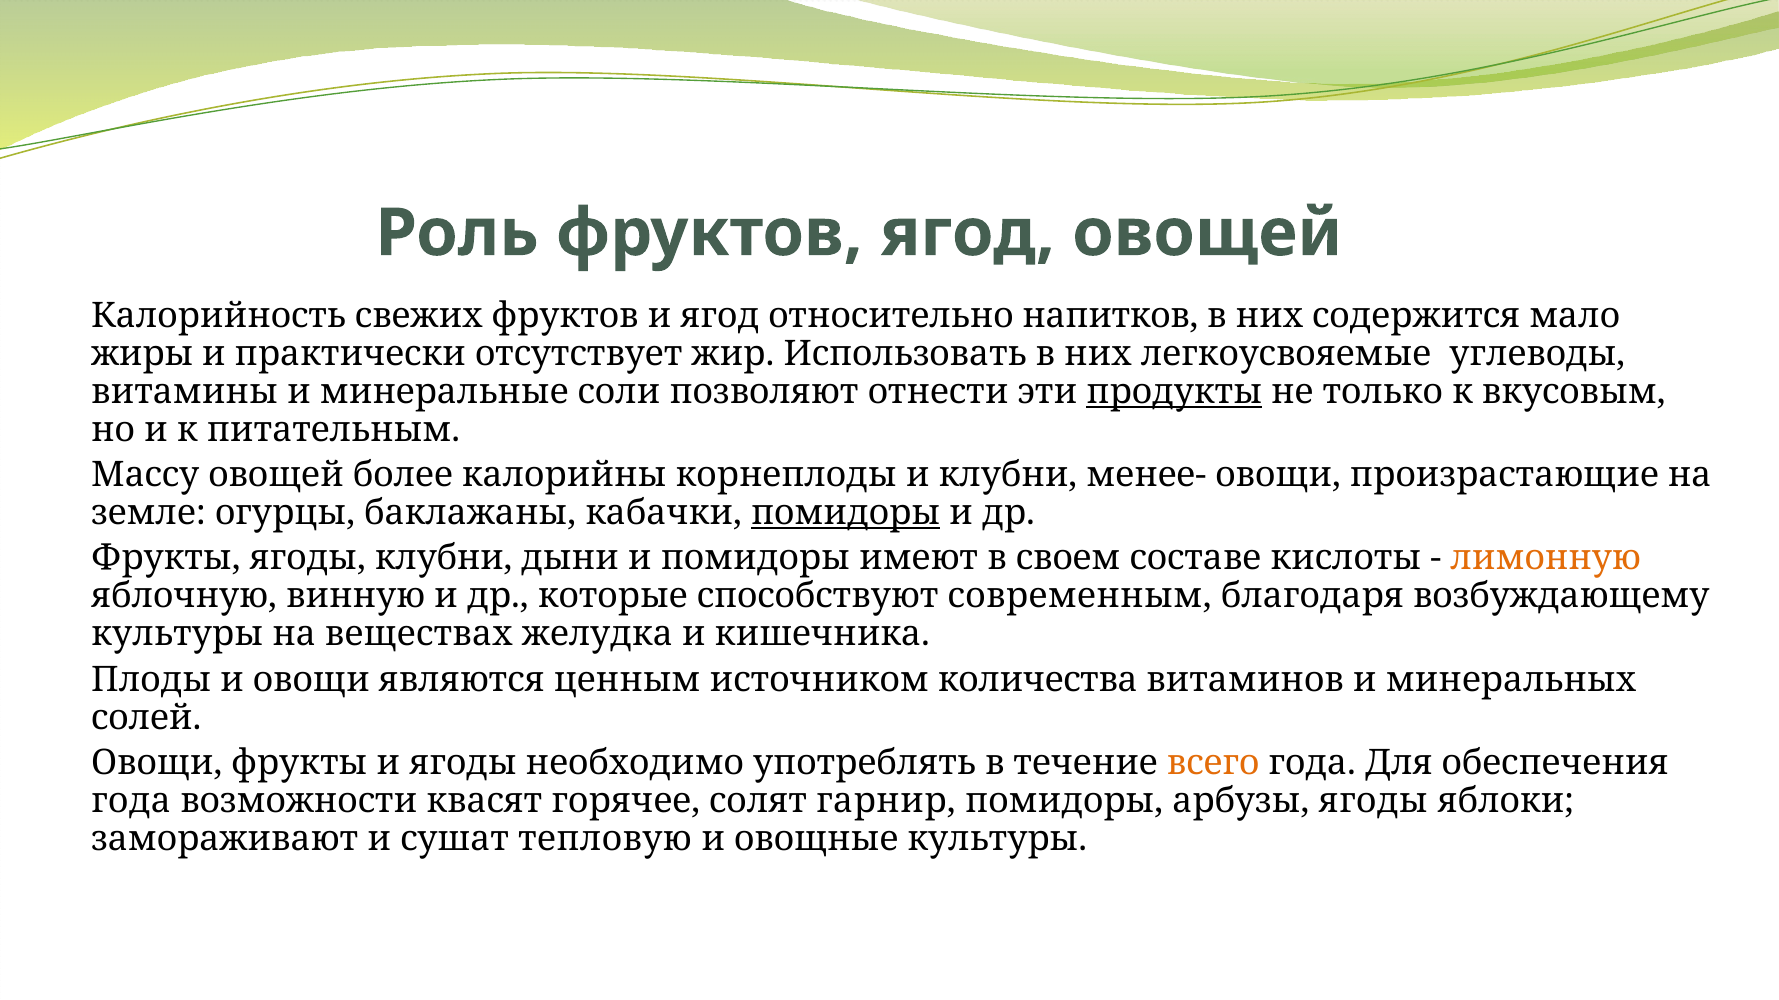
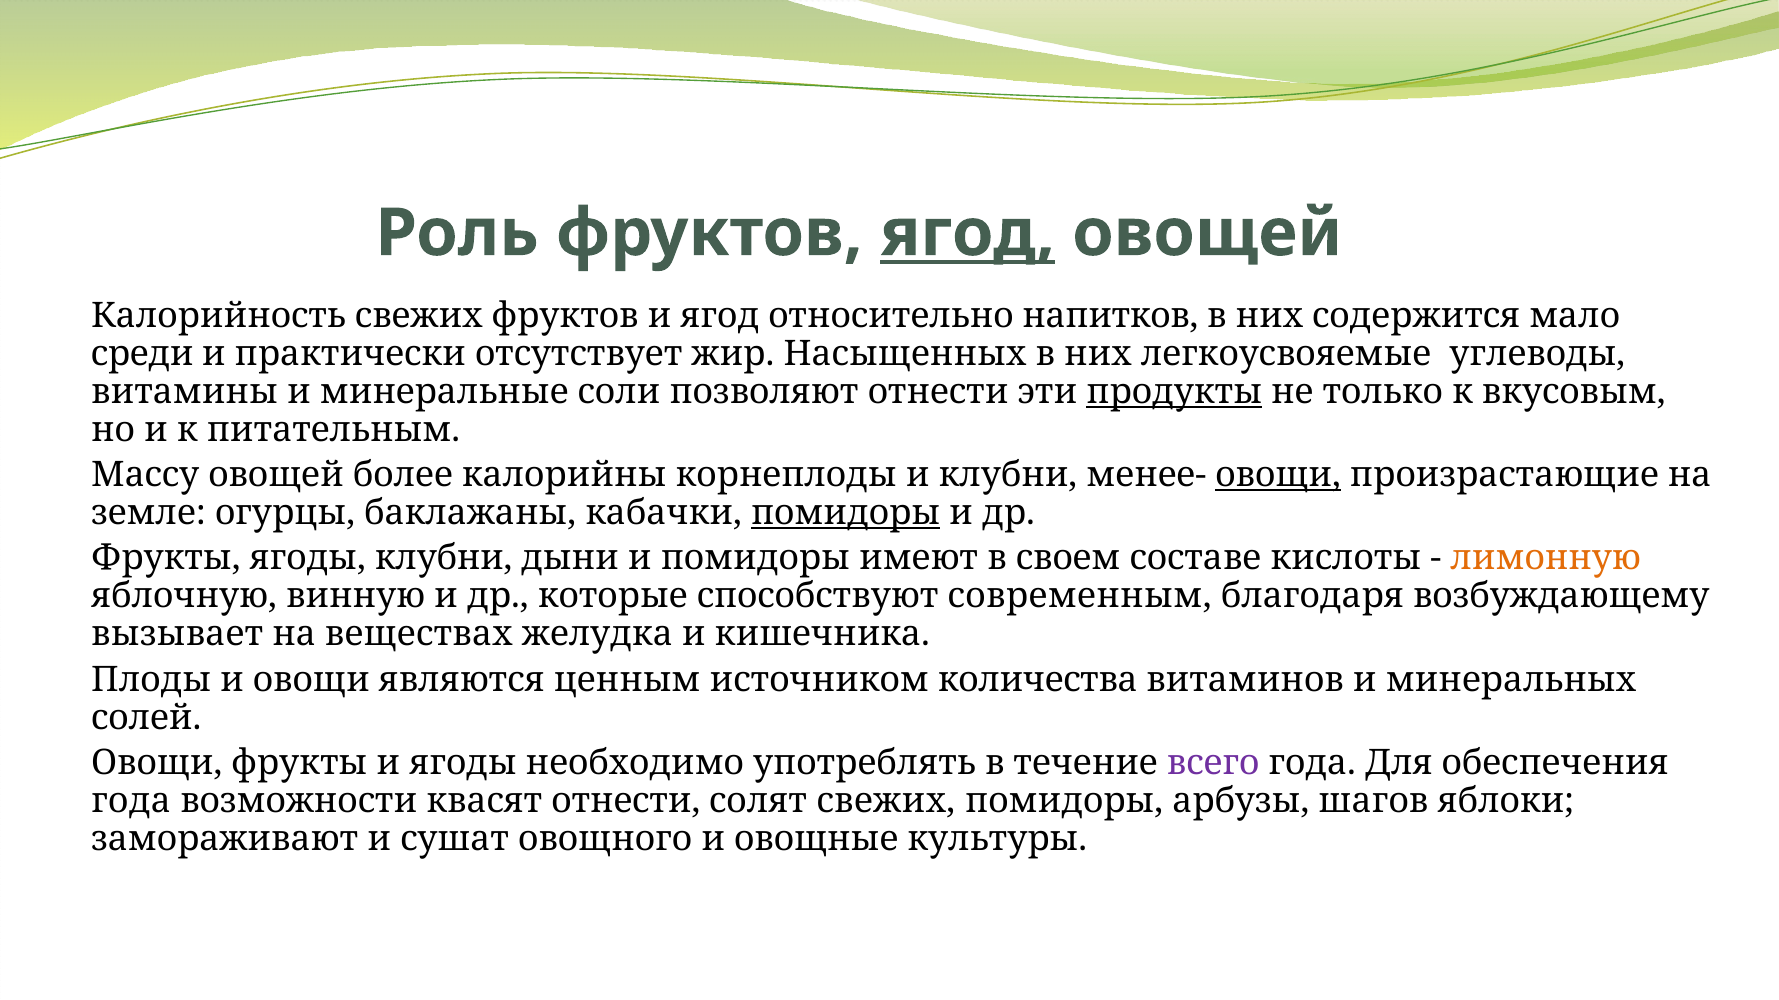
ягод at (967, 233) underline: none -> present
жиры: жиры -> среди
Использовать: Использовать -> Насыщенных
овощи at (1278, 475) underline: none -> present
культуры at (177, 635): культуры -> вызывает
всего colour: orange -> purple
квасят горячее: горячее -> отнести
солят гарнир: гарнир -> свежих
арбузы ягоды: ягоды -> шагов
тепловую: тепловую -> овощного
